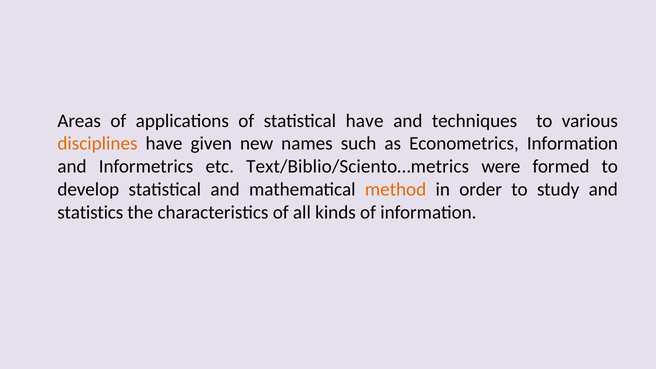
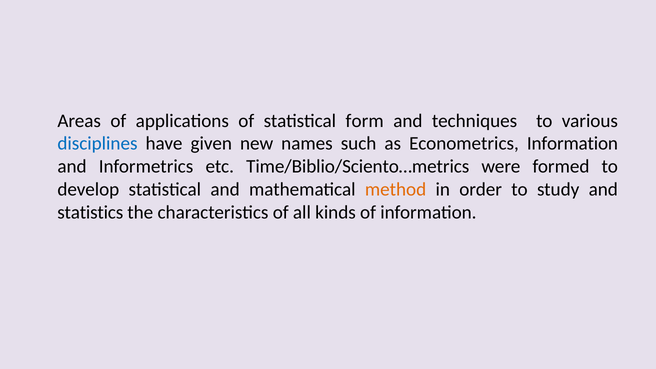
statistical have: have -> form
disciplines colour: orange -> blue
Text/Biblio/Sciento…metrics: Text/Biblio/Sciento…metrics -> Time/Biblio/Sciento…metrics
